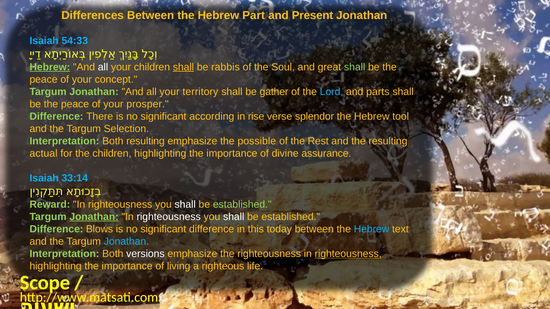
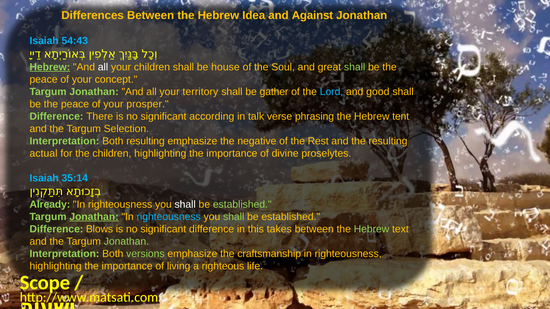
Part: Part -> Idea
Present: Present -> Against
54:33: 54:33 -> 54:43
shall at (183, 67) underline: present -> none
rabbis: rabbis -> house
parts: parts -> good
rise: rise -> talk
splendor: splendor -> phrasing
tool: tool -> tent
possible: possible -> negative
assurance: assurance -> proselytes
33:14: 33:14 -> 35:14
Reward: Reward -> Already
righteousness at (169, 217) colour: white -> light blue
shall at (234, 217) colour: white -> light green
today: today -> takes
Hebrew at (371, 229) colour: light blue -> light green
Jonathan at (126, 242) colour: light blue -> light green
versions colour: white -> light green
the righteousness: righteousness -> craftsmanship
righteousness at (348, 254) underline: present -> none
